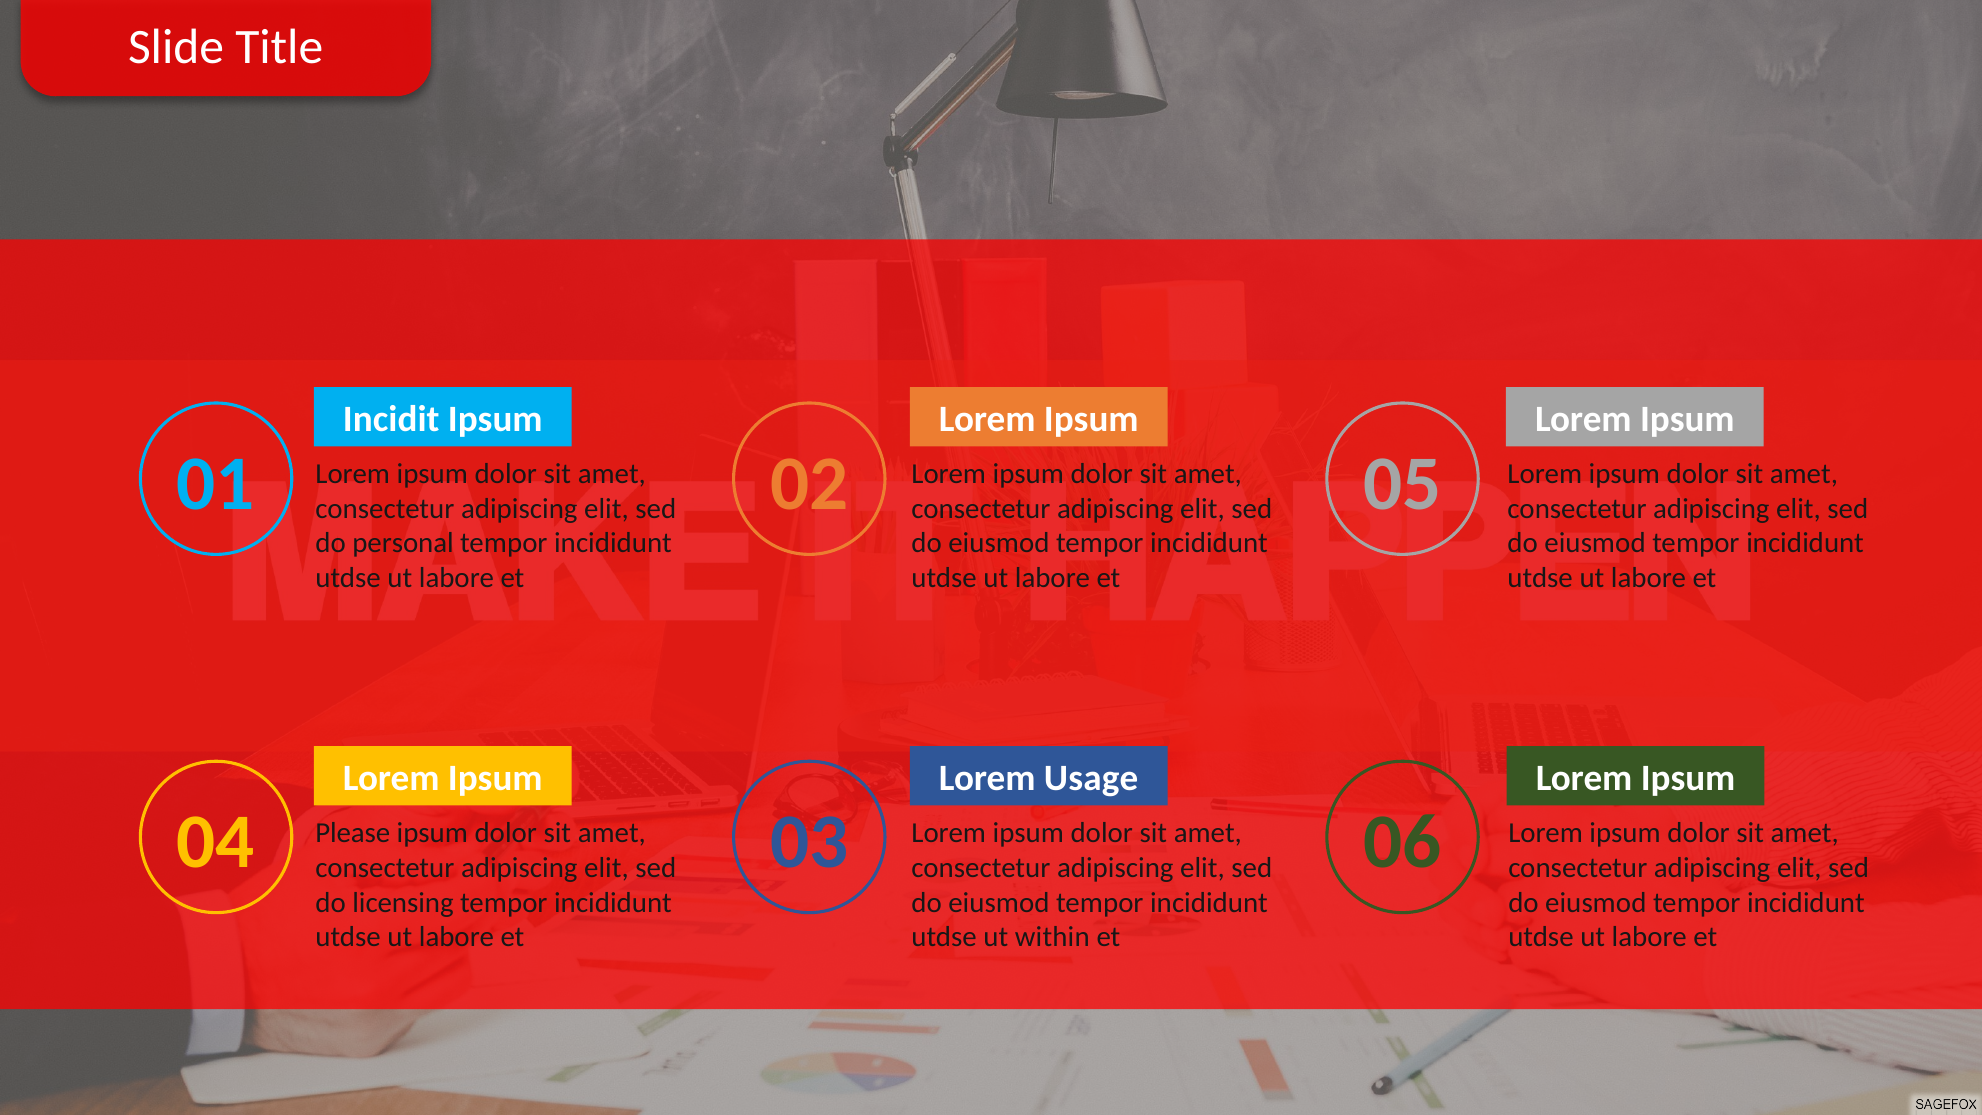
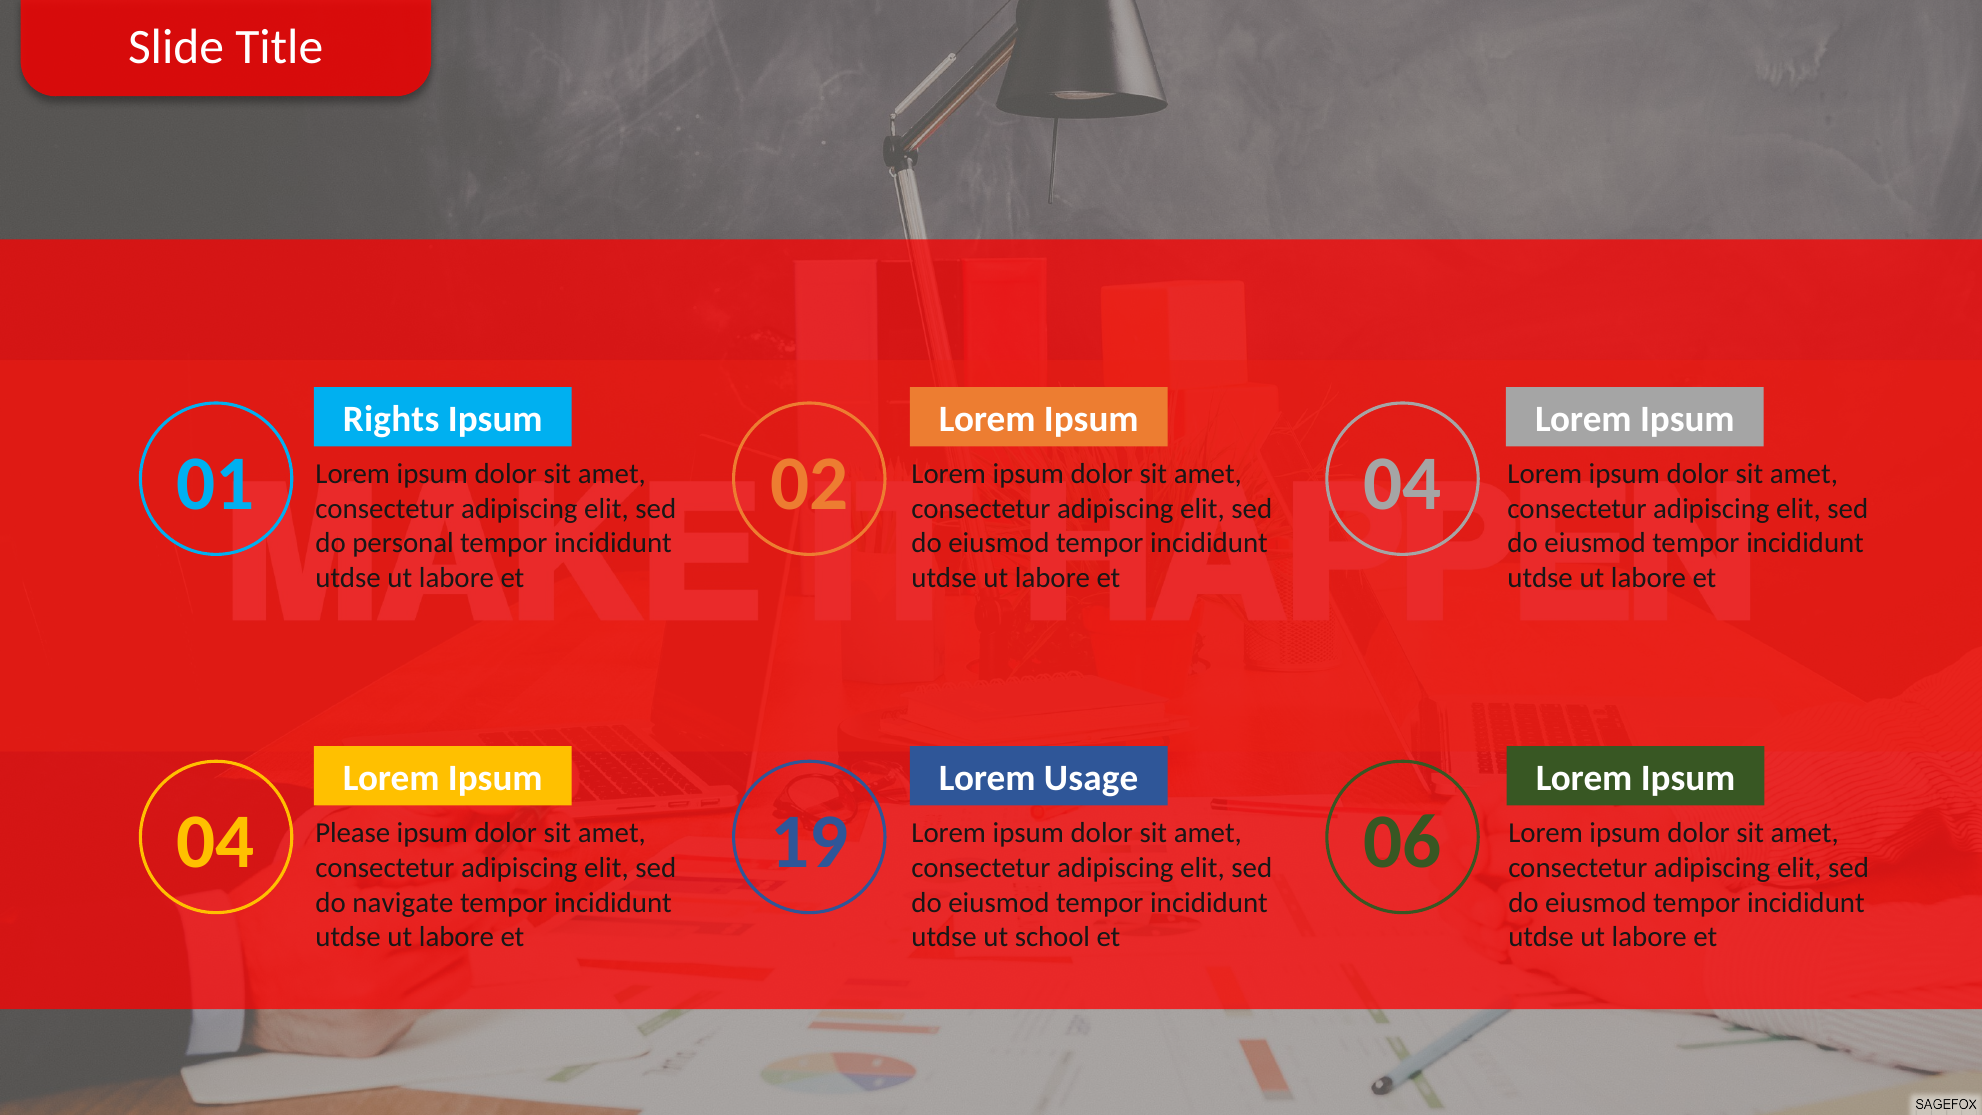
Incidit: Incidit -> Rights
02 05: 05 -> 04
03: 03 -> 19
licensing: licensing -> navigate
within: within -> school
